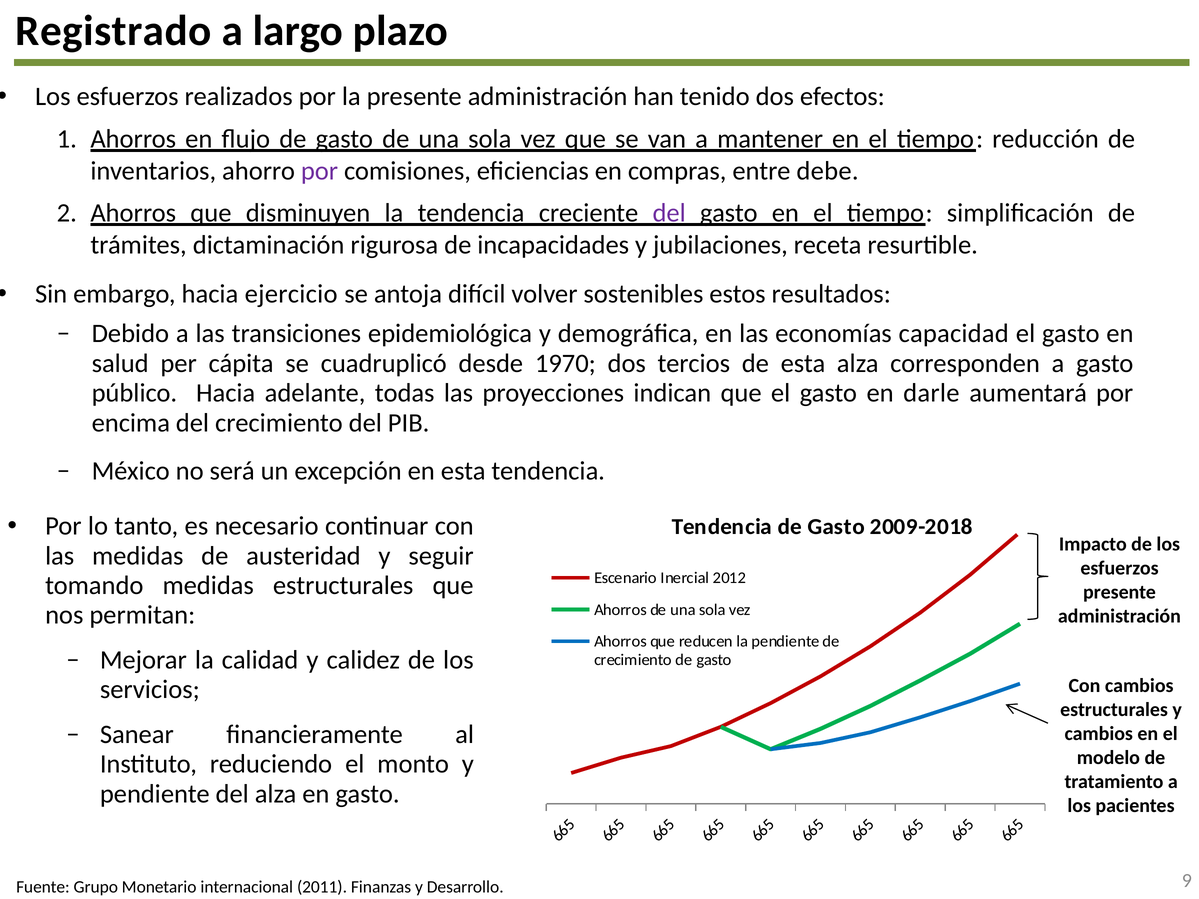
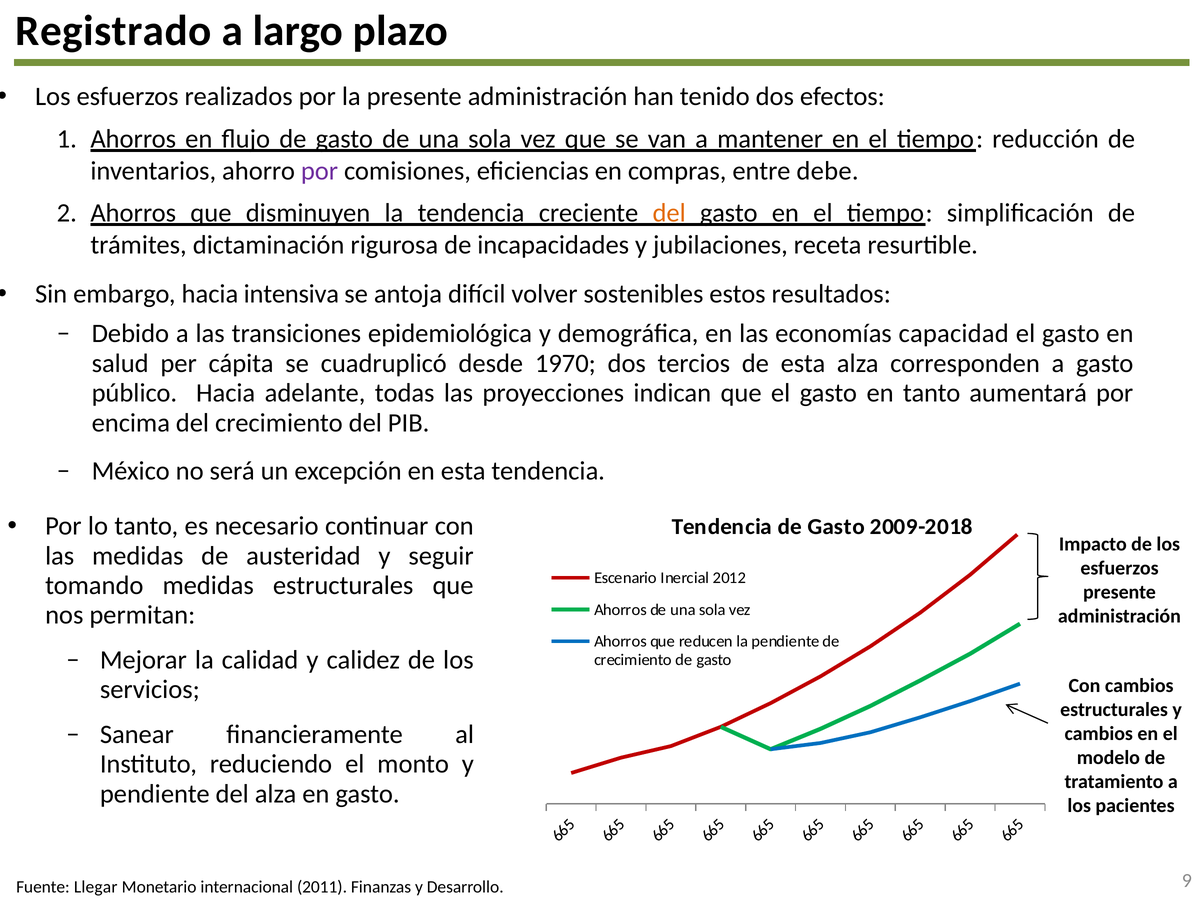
del at (669, 213) colour: purple -> orange
ejercicio: ejercicio -> intensiva
en darle: darle -> tanto
Grupo: Grupo -> Llegar
